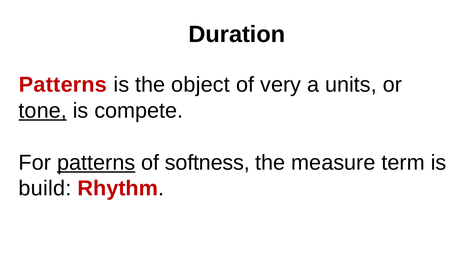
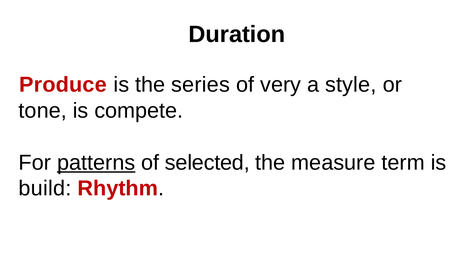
Patterns at (63, 85): Patterns -> Produce
object: object -> series
units: units -> style
tone underline: present -> none
softness: softness -> selected
